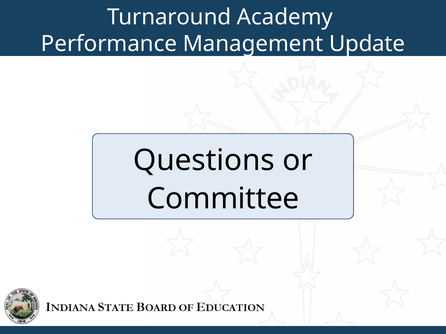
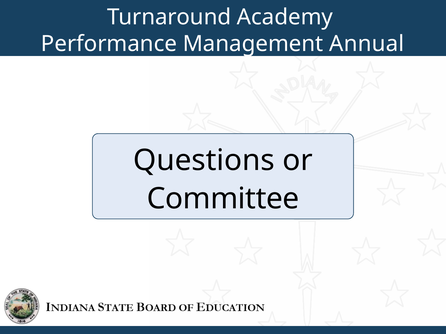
Update: Update -> Annual
